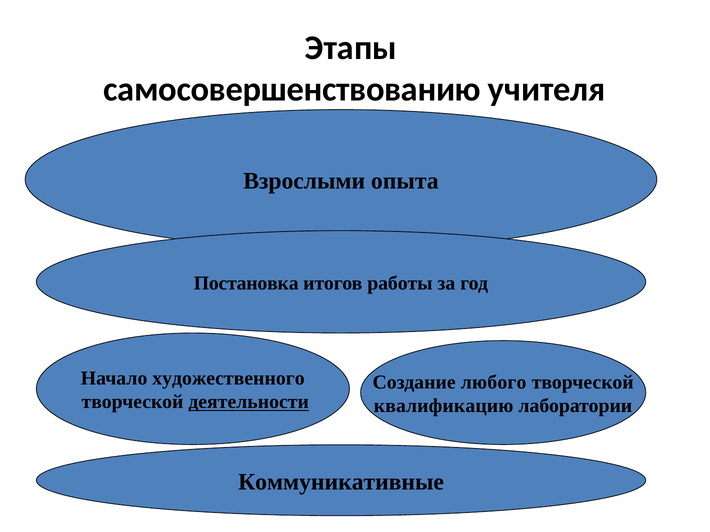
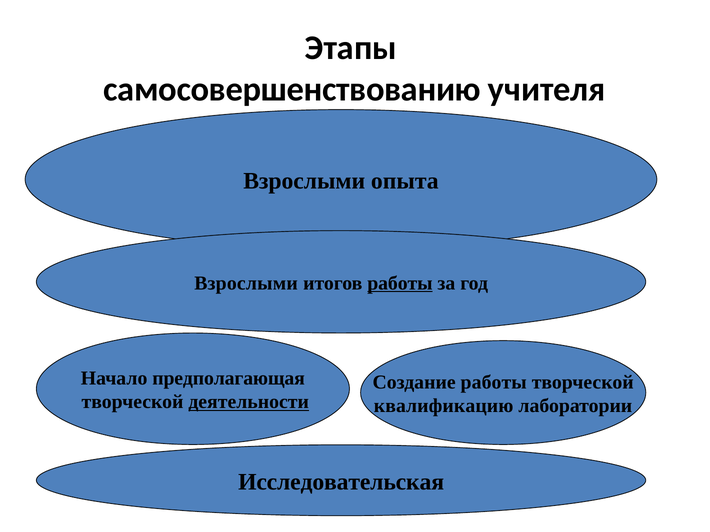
Постановка at (246, 283): Постановка -> Взрослыми
работы at (400, 283) underline: none -> present
художественного: художественного -> предполагающая
Создание любого: любого -> работы
Коммуникативные: Коммуникативные -> Исследовательская
